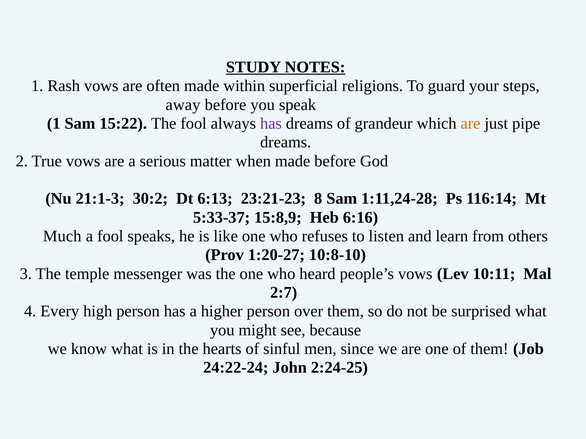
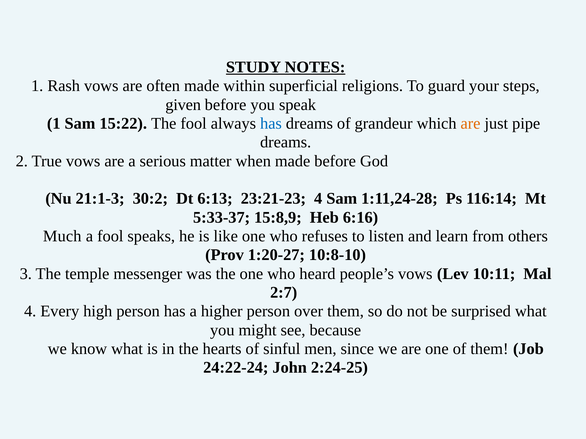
away: away -> given
has at (271, 124) colour: purple -> blue
23:21-23 8: 8 -> 4
